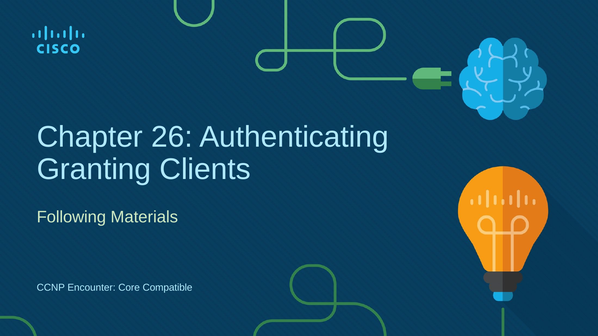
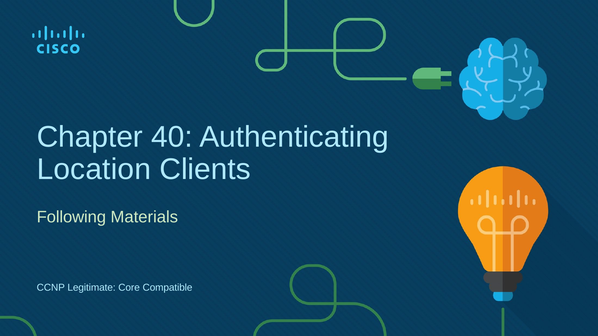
26: 26 -> 40
Granting: Granting -> Location
Encounter: Encounter -> Legitimate
